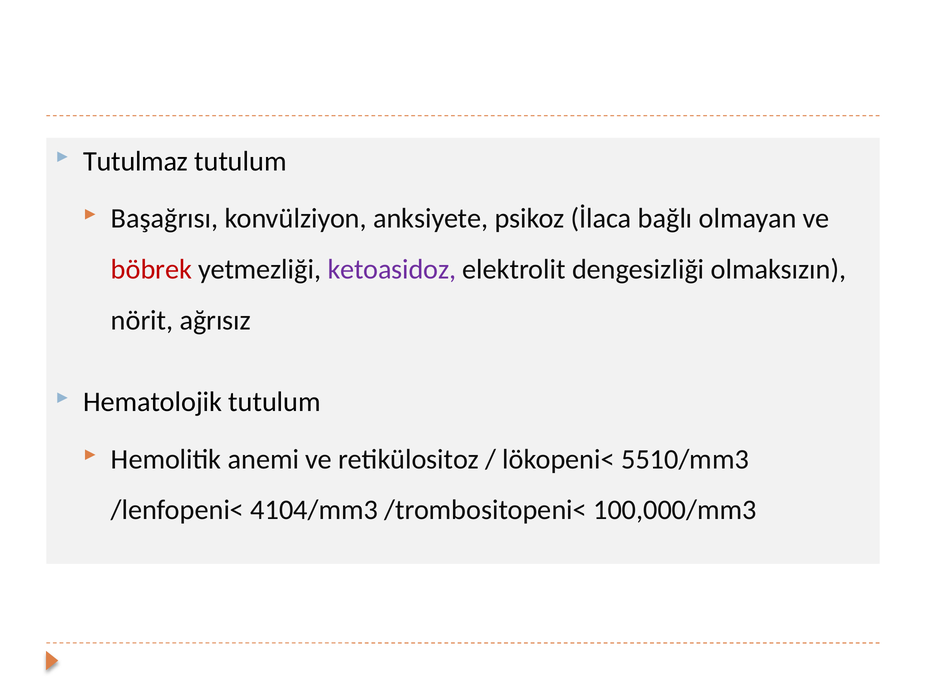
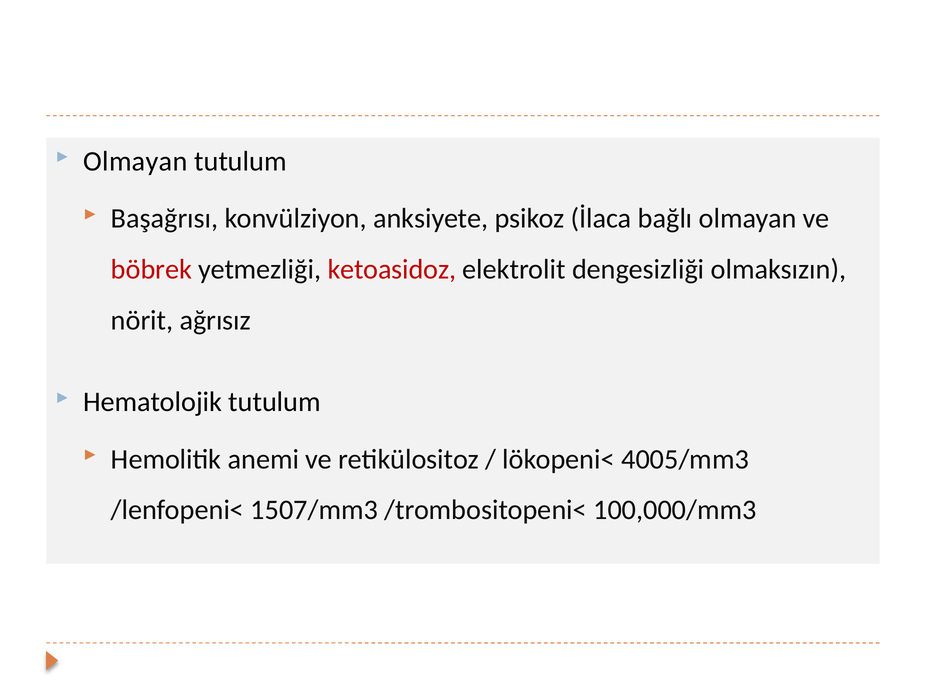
Tutulmaz at (136, 161): Tutulmaz -> Olmayan
ketoasidoz colour: purple -> red
5510/mm3: 5510/mm3 -> 4005/mm3
4104/mm3: 4104/mm3 -> 1507/mm3
